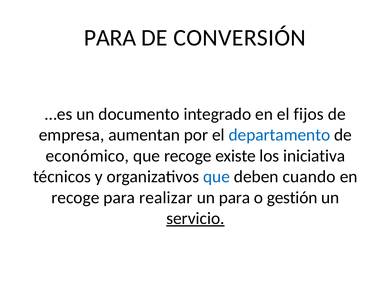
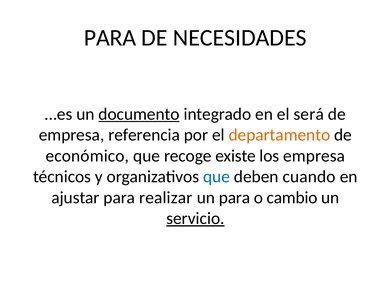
CONVERSIÓN: CONVERSIÓN -> NECESIDADES
documento underline: none -> present
fijos: fijos -> será
aumentan: aumentan -> referencia
departamento colour: blue -> orange
los iniciativa: iniciativa -> empresa
recoge at (75, 198): recoge -> ajustar
gestión: gestión -> cambio
